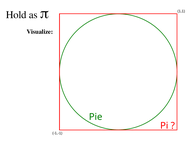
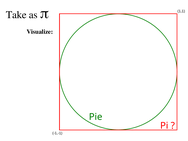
Hold: Hold -> Take
